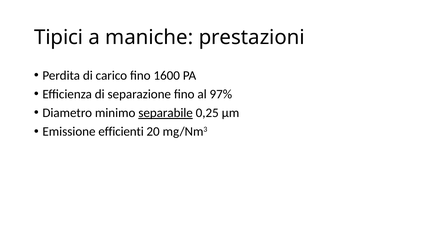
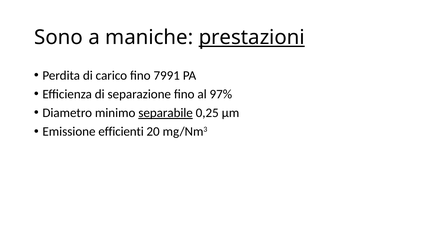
Tipici: Tipici -> Sono
prestazioni underline: none -> present
1600: 1600 -> 7991
